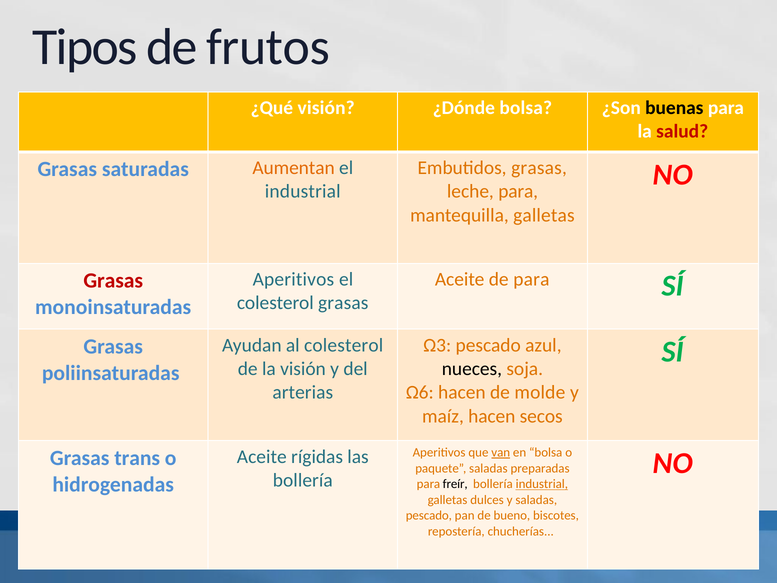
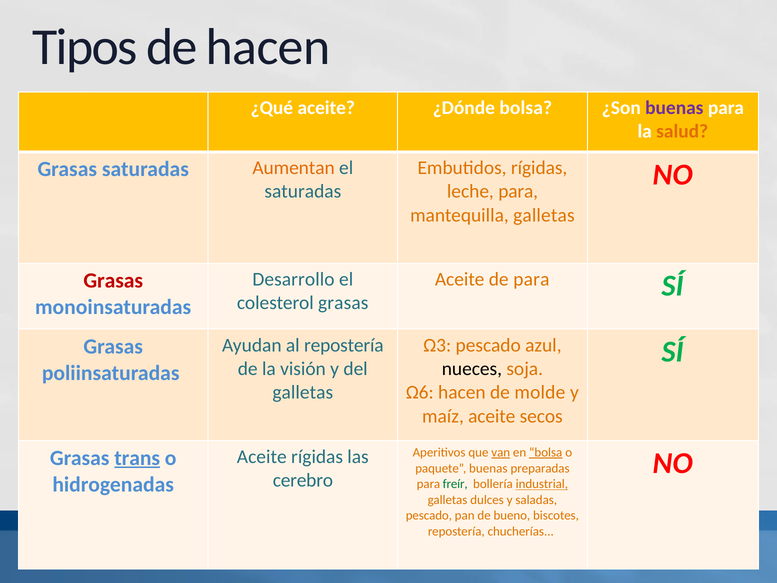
de frutos: frutos -> hacen
¿Qué visión: visión -> aceite
buenas at (674, 108) colour: black -> purple
salud colour: red -> orange
Embutidos grasas: grasas -> rígidas
industrial at (303, 191): industrial -> saturadas
Aperitivos at (293, 279): Aperitivos -> Desarrollo
al colesterol: colesterol -> repostería
arterias at (303, 392): arterias -> galletas
maíz hacen: hacen -> aceite
bolsa at (546, 452) underline: none -> present
trans underline: none -> present
paquete saladas: saladas -> buenas
bollería at (303, 480): bollería -> cerebro
freír colour: black -> green
